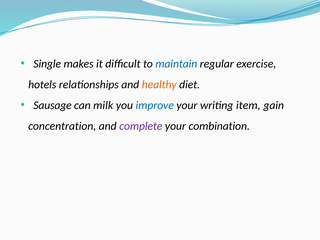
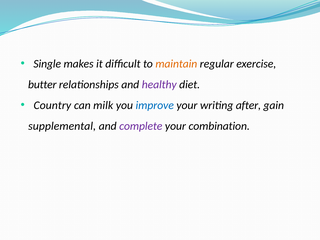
maintain colour: blue -> orange
hotels: hotels -> butter
healthy colour: orange -> purple
Sausage: Sausage -> Country
item: item -> after
concentration: concentration -> supplemental
